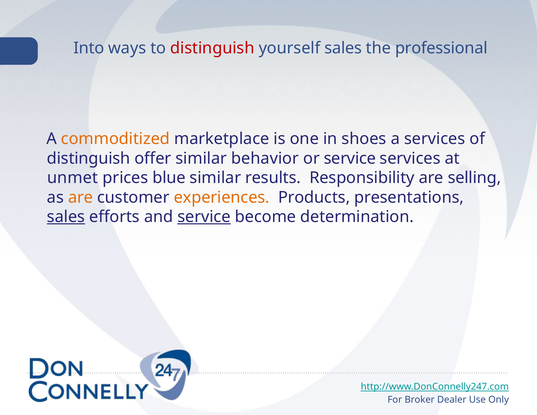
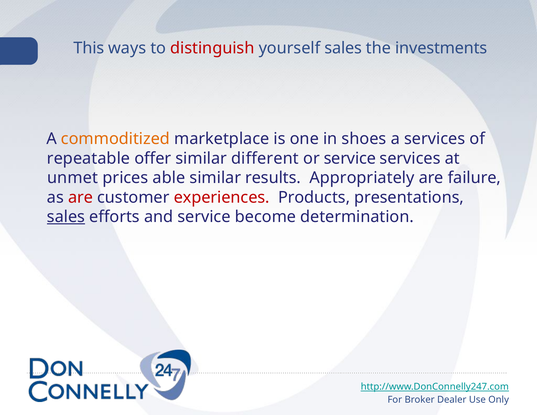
Into: Into -> This
professional: professional -> investments
distinguish at (89, 158): distinguish -> repeatable
behavior: behavior -> different
blue: blue -> able
Responsibility: Responsibility -> Appropriately
selling: selling -> failure
are at (81, 197) colour: orange -> red
experiences colour: orange -> red
service at (204, 217) underline: present -> none
